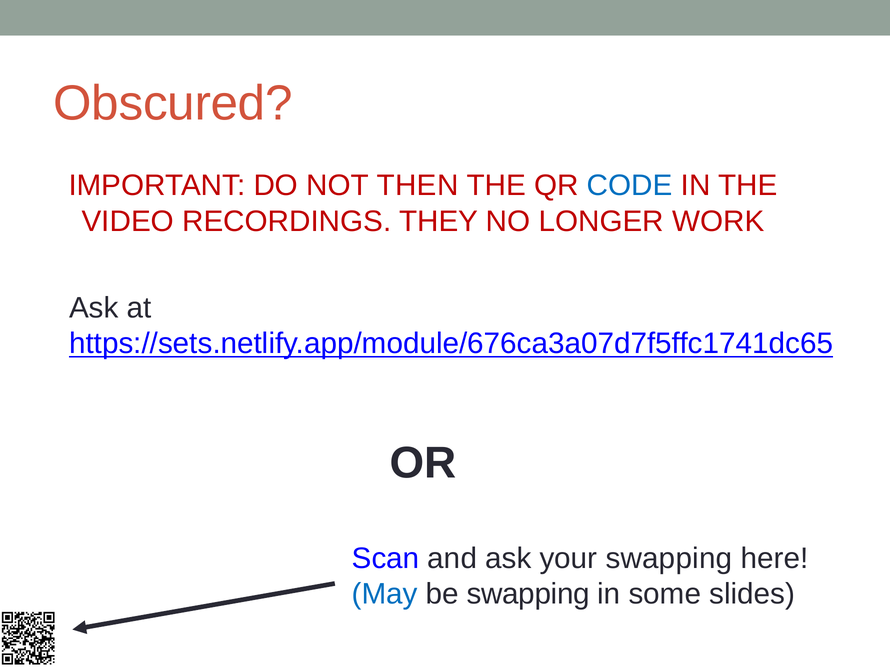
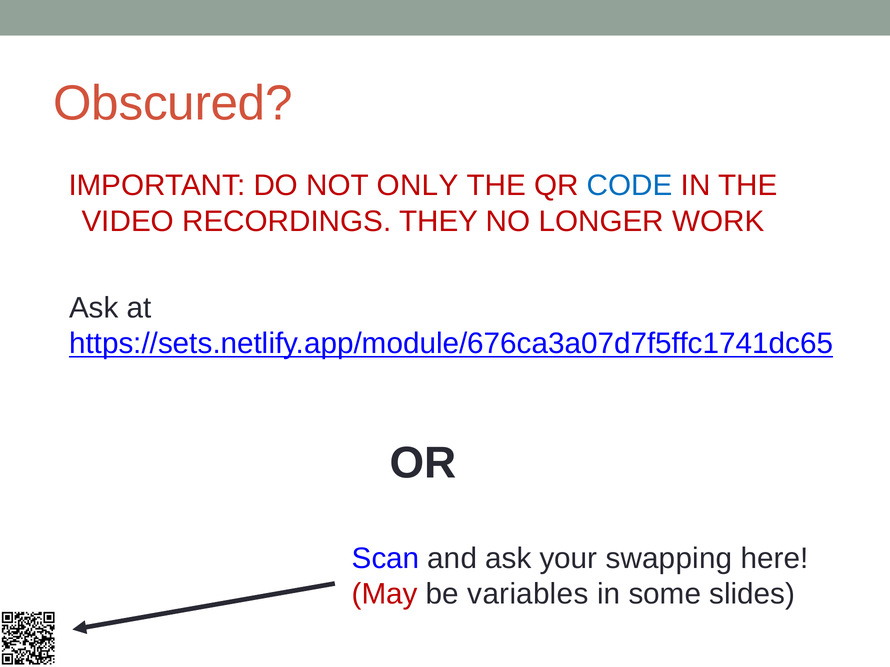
THEN: THEN -> ONLY
May colour: blue -> red
be swapping: swapping -> variables
